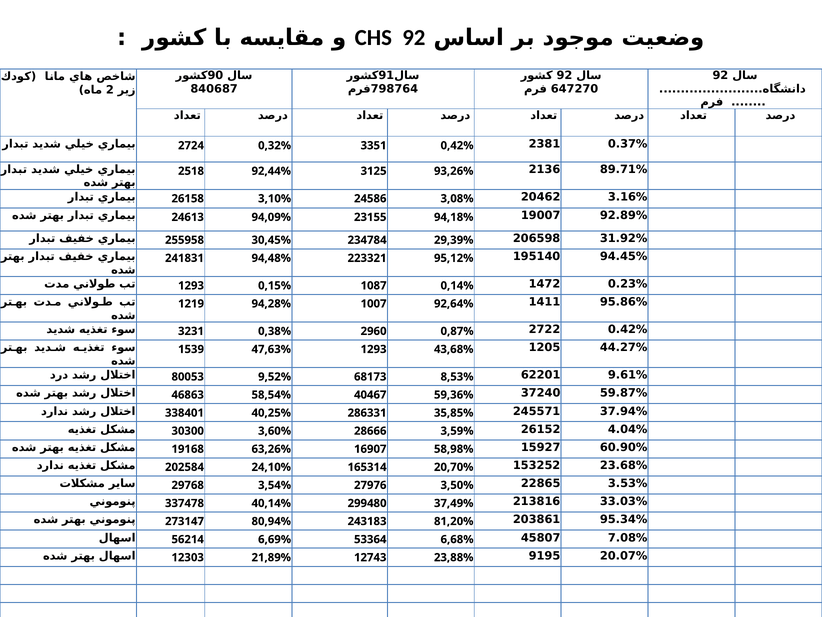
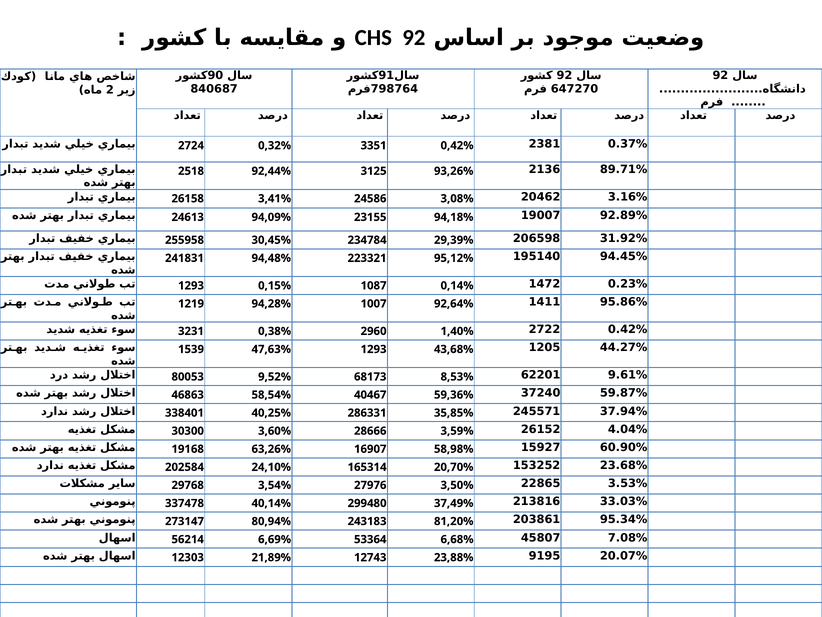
3,10%: 3,10% -> 3,41%
0,87%: 0,87% -> 1,40%
